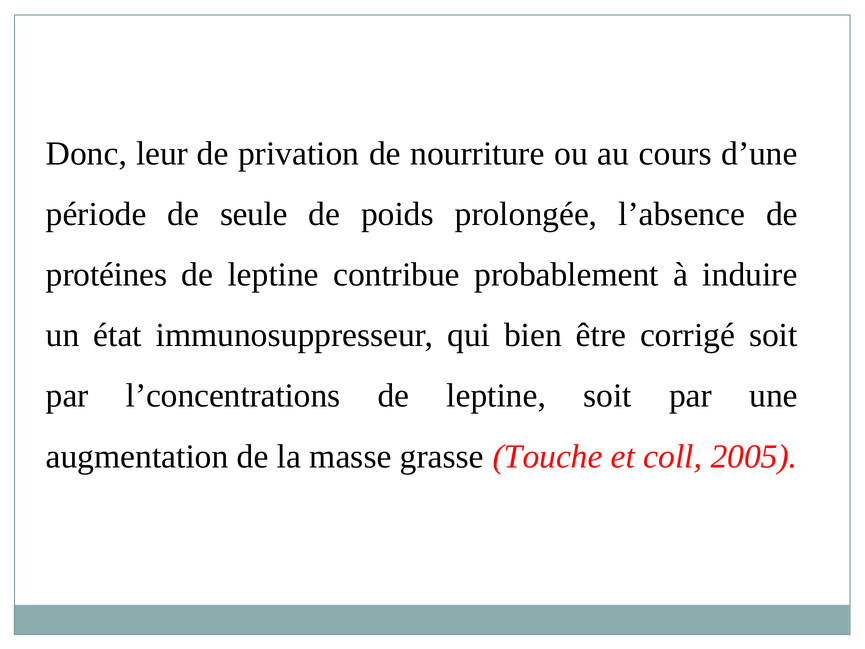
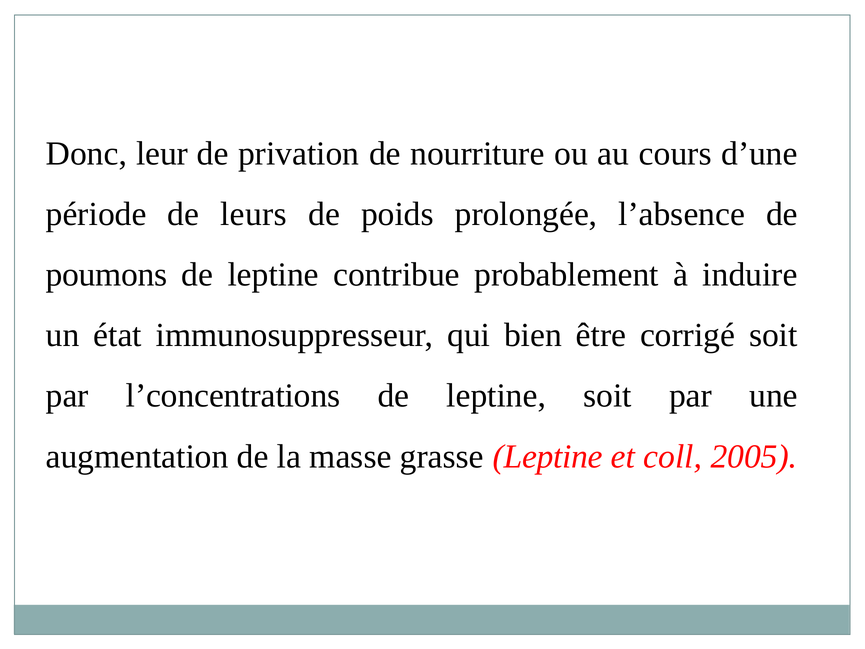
seule: seule -> leurs
protéines: protéines -> poumons
grasse Touche: Touche -> Leptine
